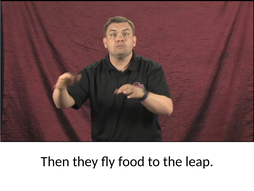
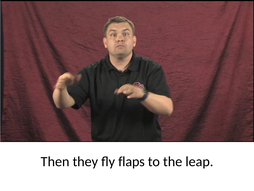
food: food -> flaps
